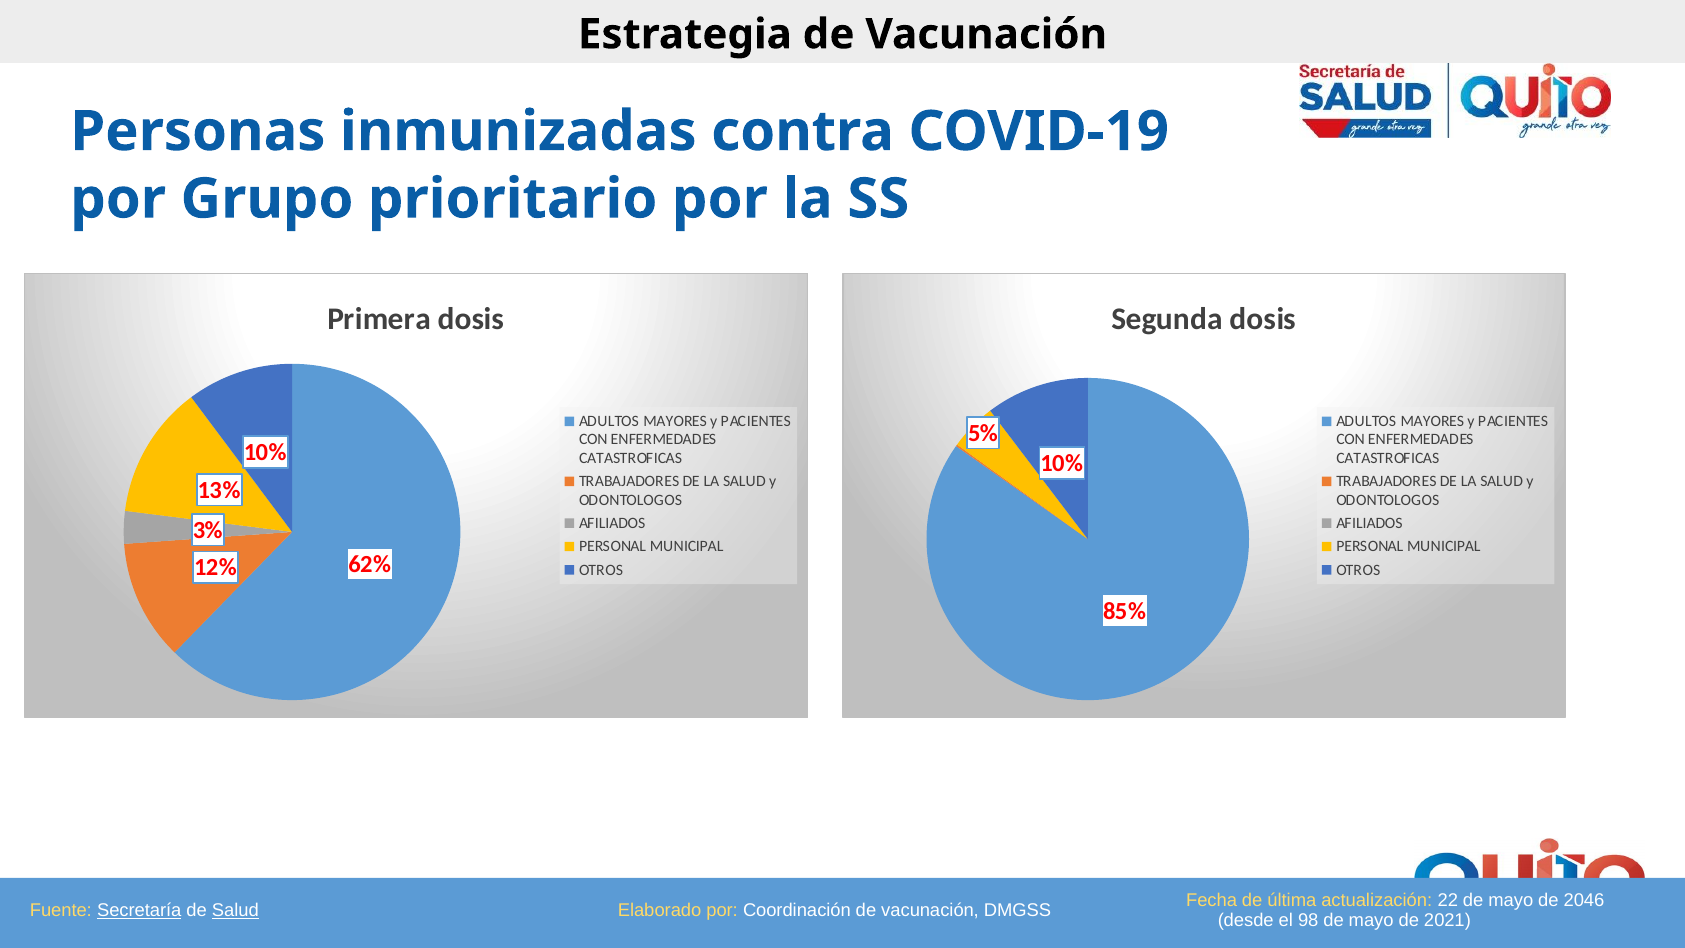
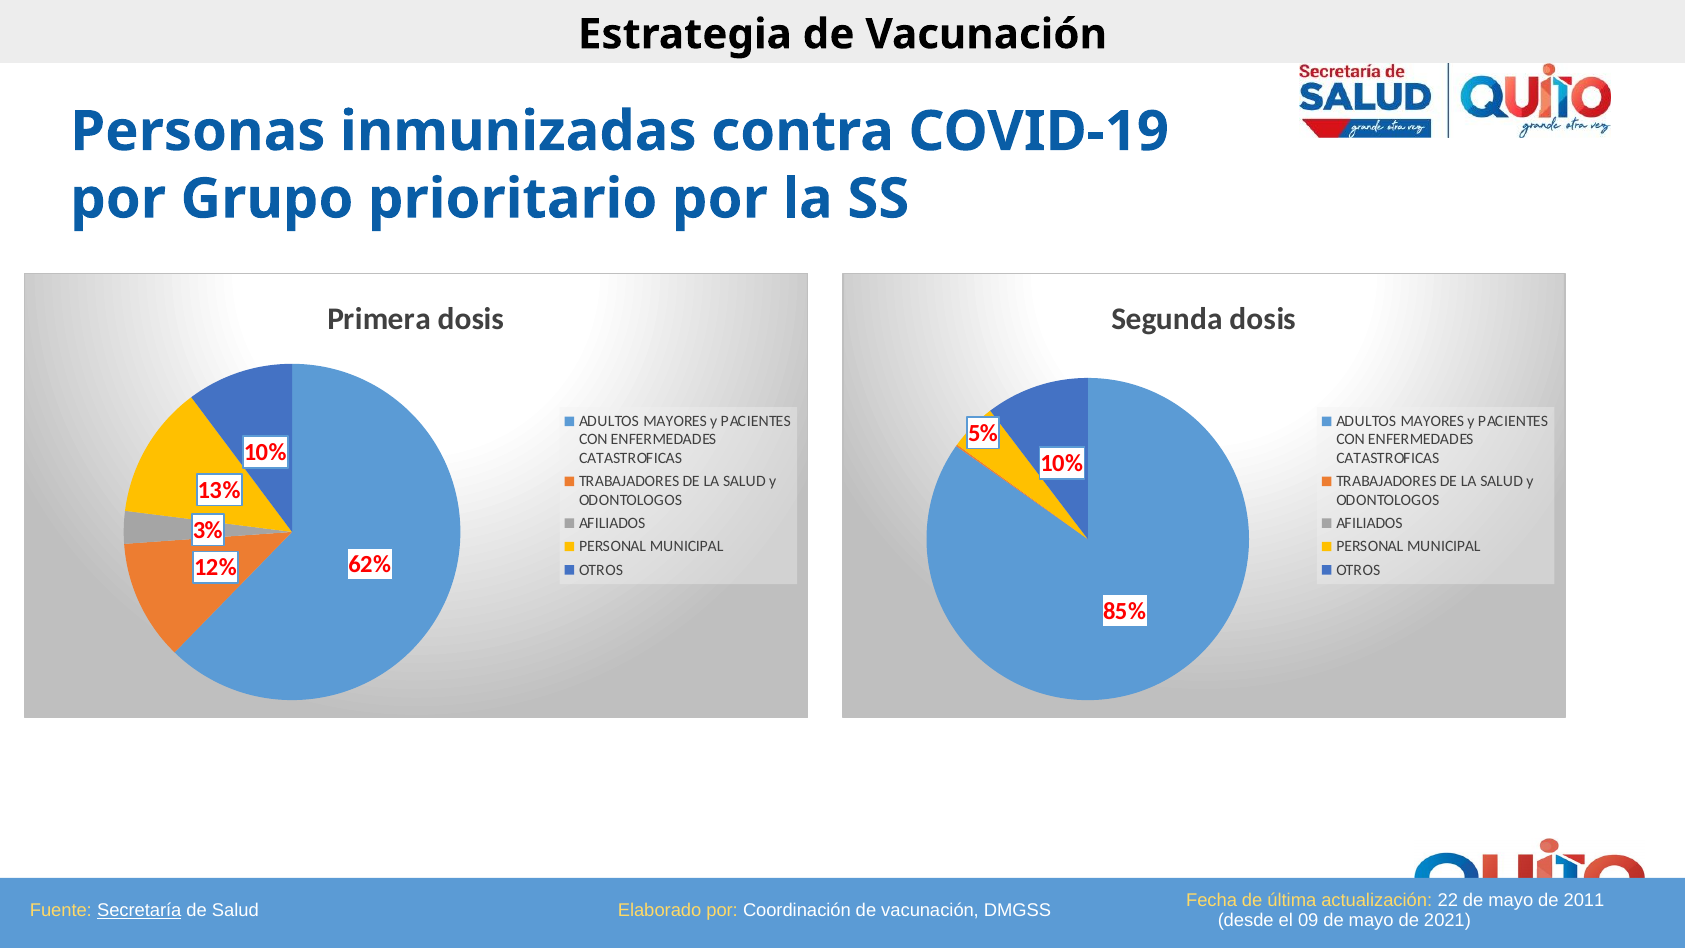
2046: 2046 -> 2011
Salud at (235, 910) underline: present -> none
98: 98 -> 09
